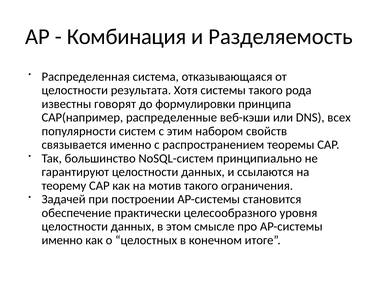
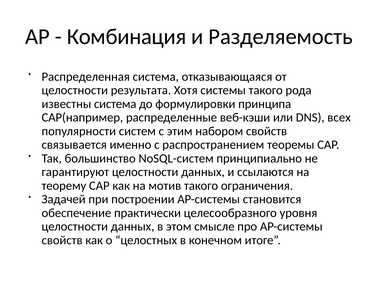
известны говорят: говорят -> система
именно at (62, 240): именно -> свойств
